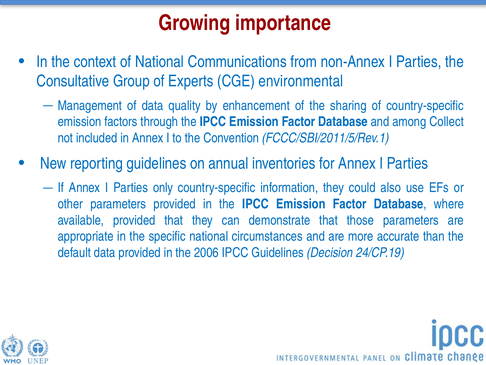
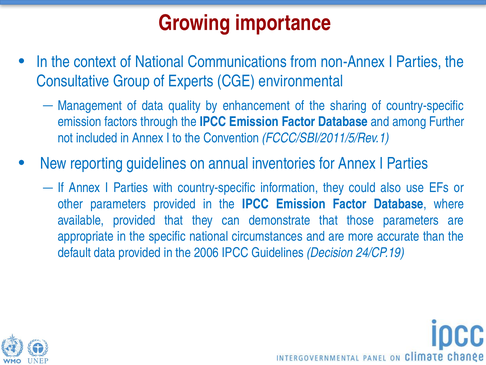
Collect: Collect -> Further
only: only -> with
